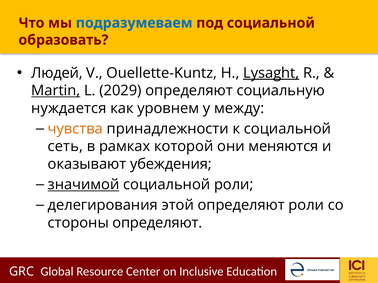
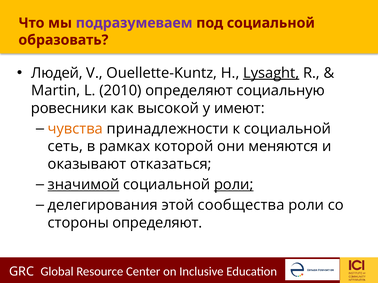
подразумеваем colour: blue -> purple
Martin underline: present -> none
2029: 2029 -> 2010
нуждается: нуждается -> ровесники
уровнем: уровнем -> высокой
между: между -> имеют
убеждения: убеждения -> отказаться
роли at (234, 185) underline: none -> present
этой определяют: определяют -> сообщества
